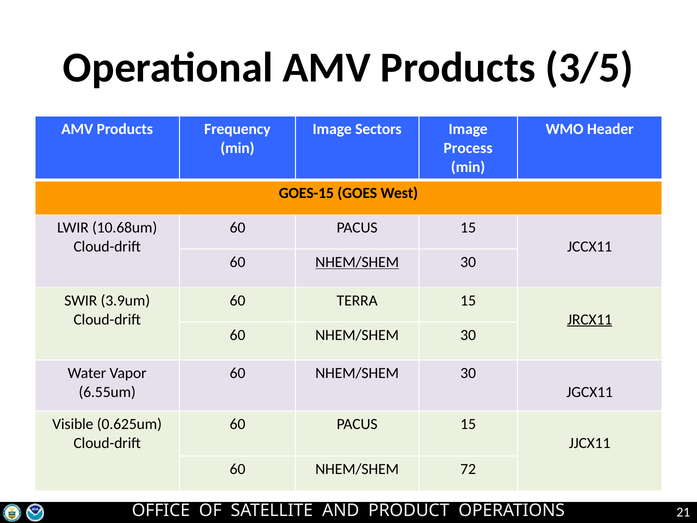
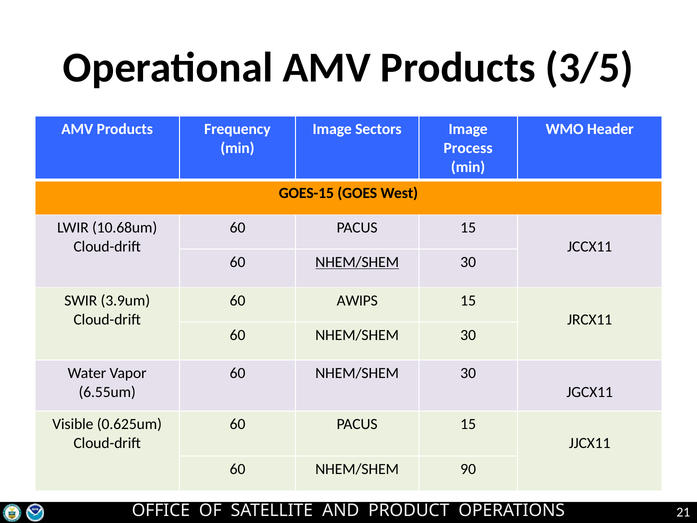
TERRA: TERRA -> AWIPS
JRCX11 underline: present -> none
72: 72 -> 90
